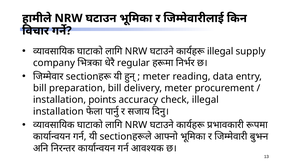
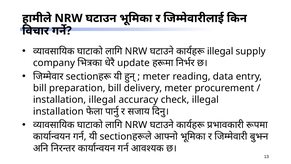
regular: regular -> update
installation points: points -> illegal
